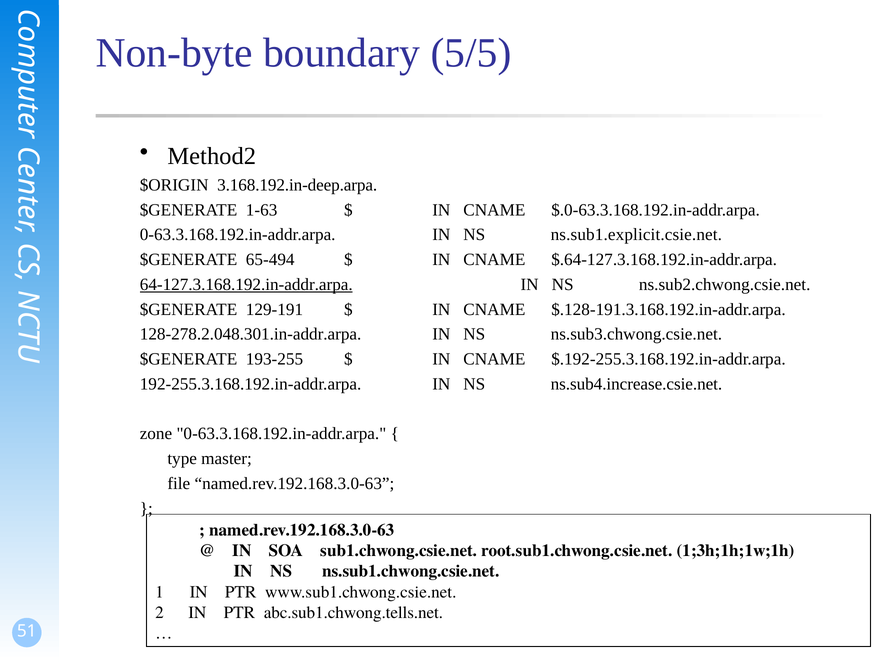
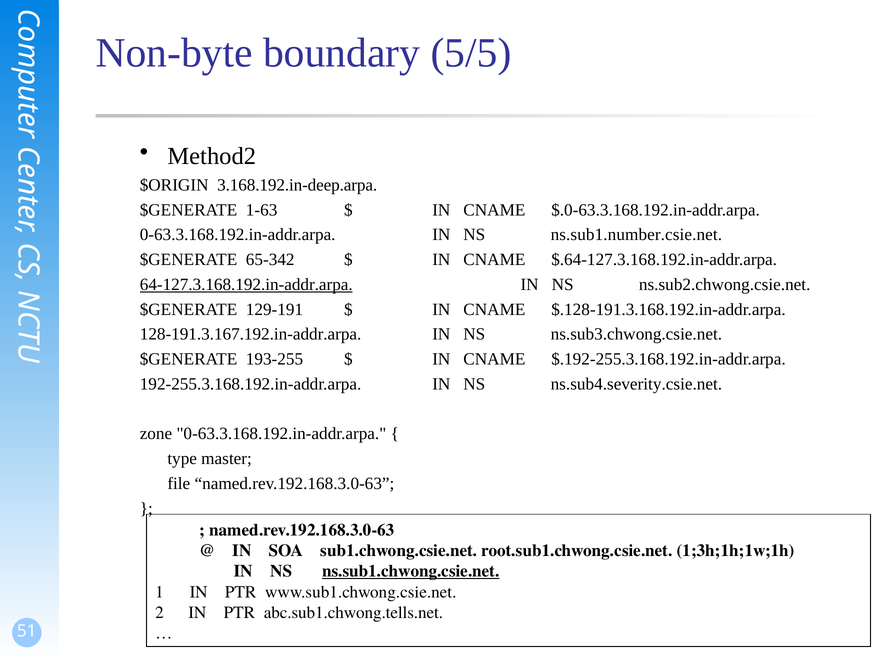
ns.sub1.explicit.csie.net: ns.sub1.explicit.csie.net -> ns.sub1.number.csie.net
65-494: 65-494 -> 65-342
128-278.2.048.301.in-addr.arpa: 128-278.2.048.301.in-addr.arpa -> 128-191.3.167.192.in-addr.arpa
ns.sub4.increase.csie.net: ns.sub4.increase.csie.net -> ns.sub4.severity.csie.net
ns.sub1.chwong.csie.net underline: none -> present
